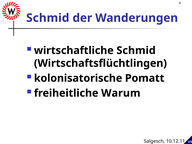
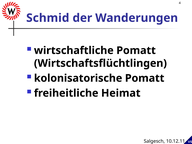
wirtschaftliche Schmid: Schmid -> Pomatt
Warum: Warum -> Heimat
